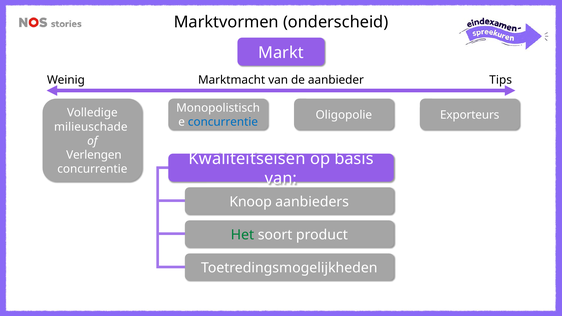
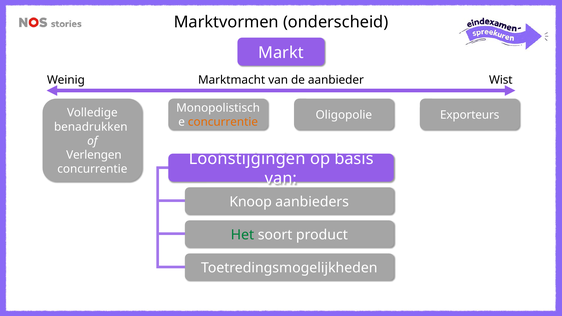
Tips: Tips -> Wist
concurrentie at (223, 122) colour: blue -> orange
milieuschade: milieuschade -> benadrukken
Kwaliteitseisen: Kwaliteitseisen -> Loonstijgingen
